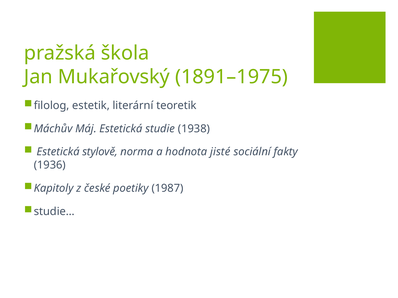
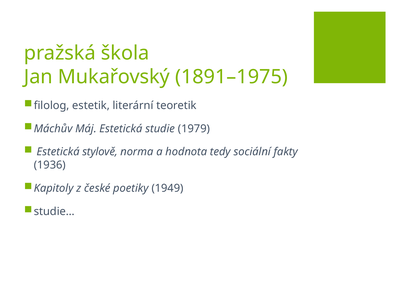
1938: 1938 -> 1979
jisté: jisté -> tedy
1987: 1987 -> 1949
